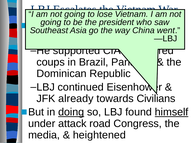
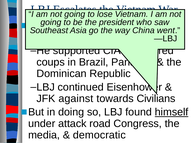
already: already -> against
doing underline: present -> none
heightened: heightened -> democratic
